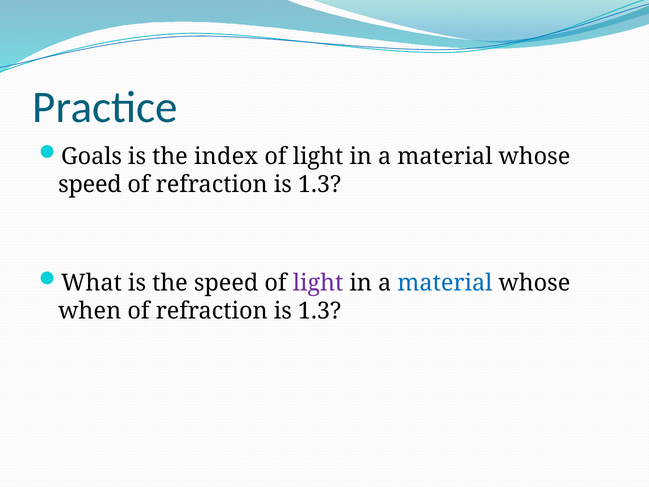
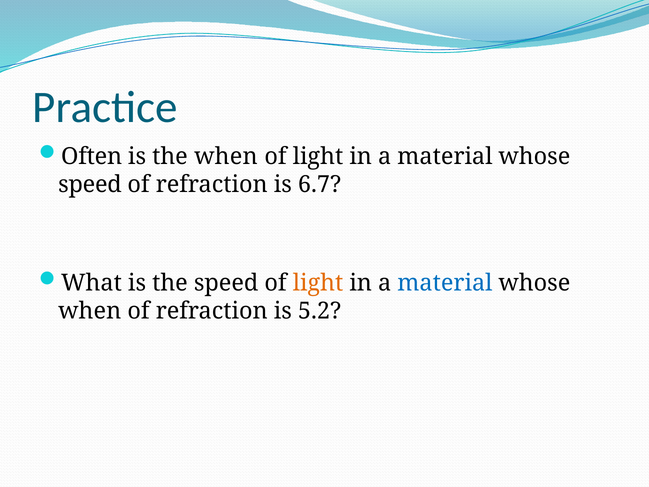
Goals: Goals -> Often
the index: index -> when
1.3 at (320, 184): 1.3 -> 6.7
light at (318, 283) colour: purple -> orange
1.3 at (320, 311): 1.3 -> 5.2
